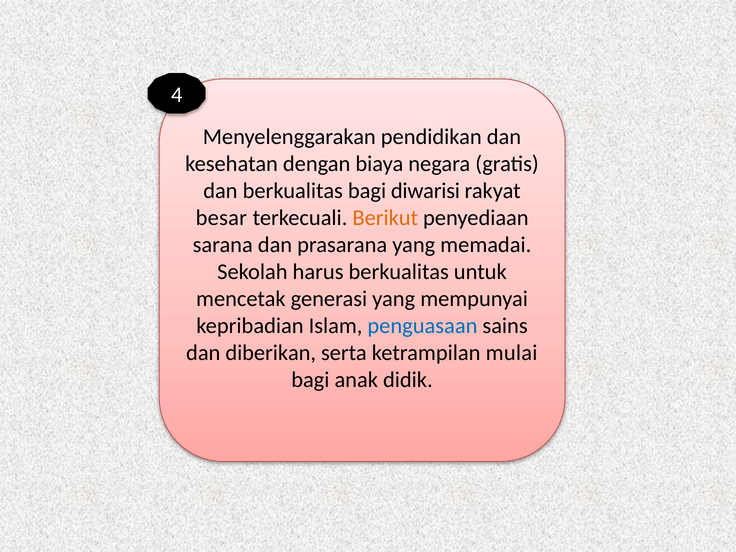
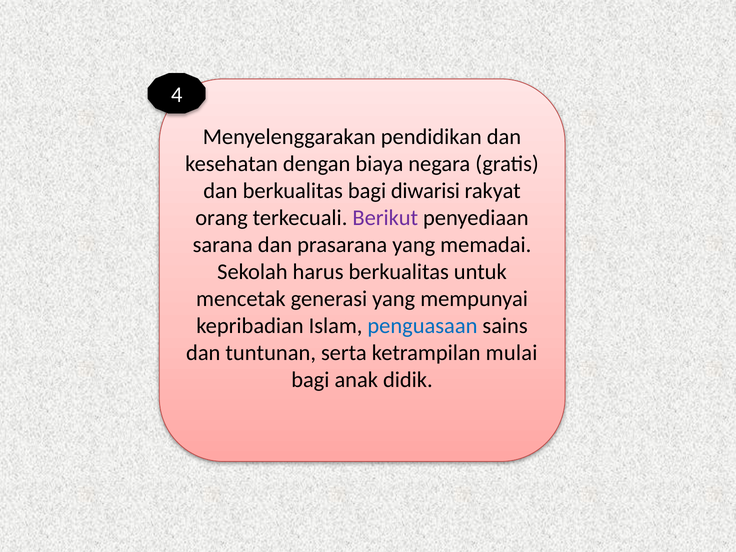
besar: besar -> orang
Berikut colour: orange -> purple
diberikan: diberikan -> tuntunan
